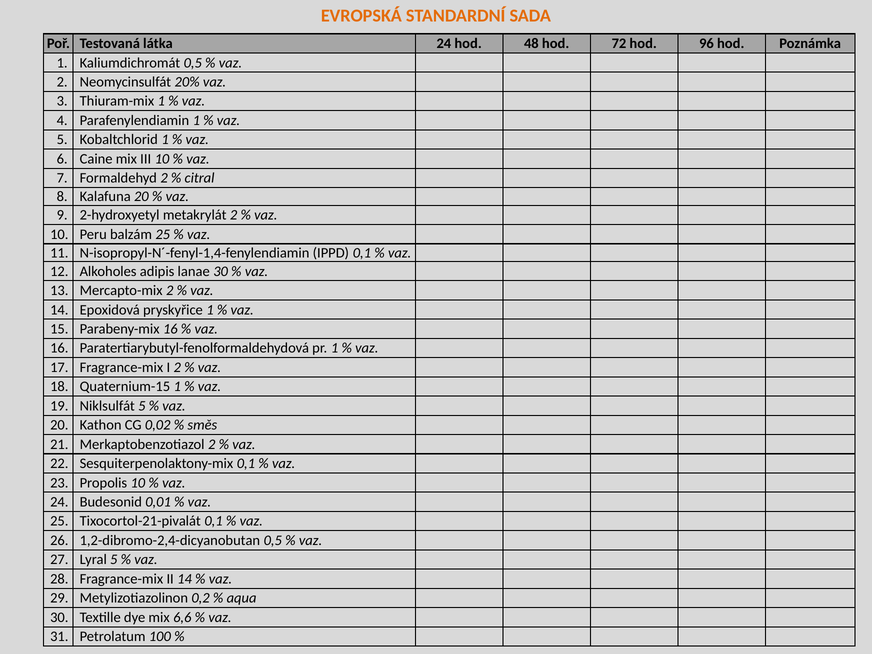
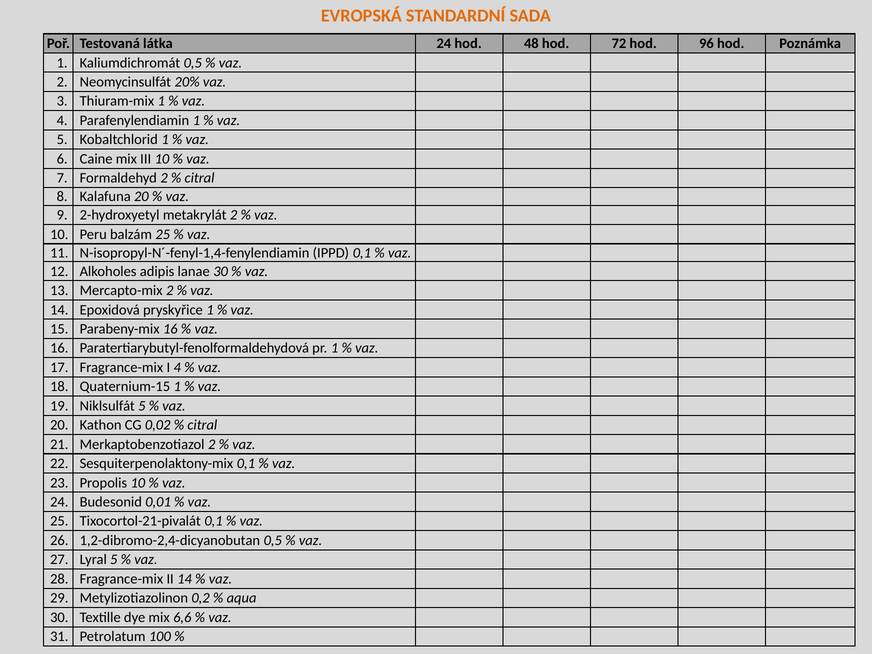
I 2: 2 -> 4
směs at (202, 425): směs -> citral
